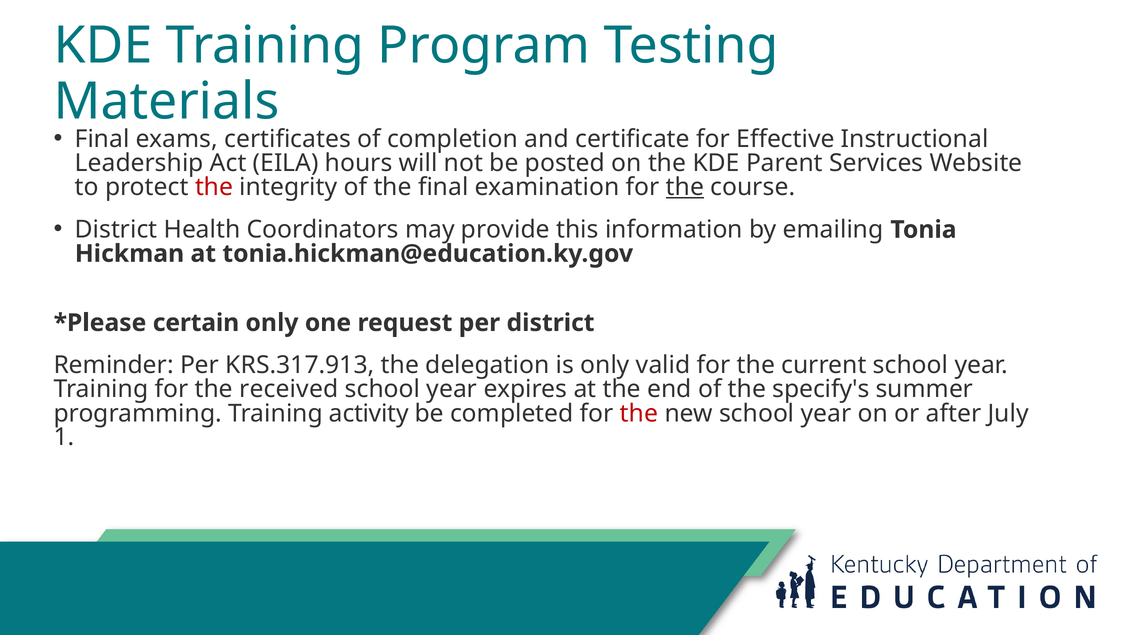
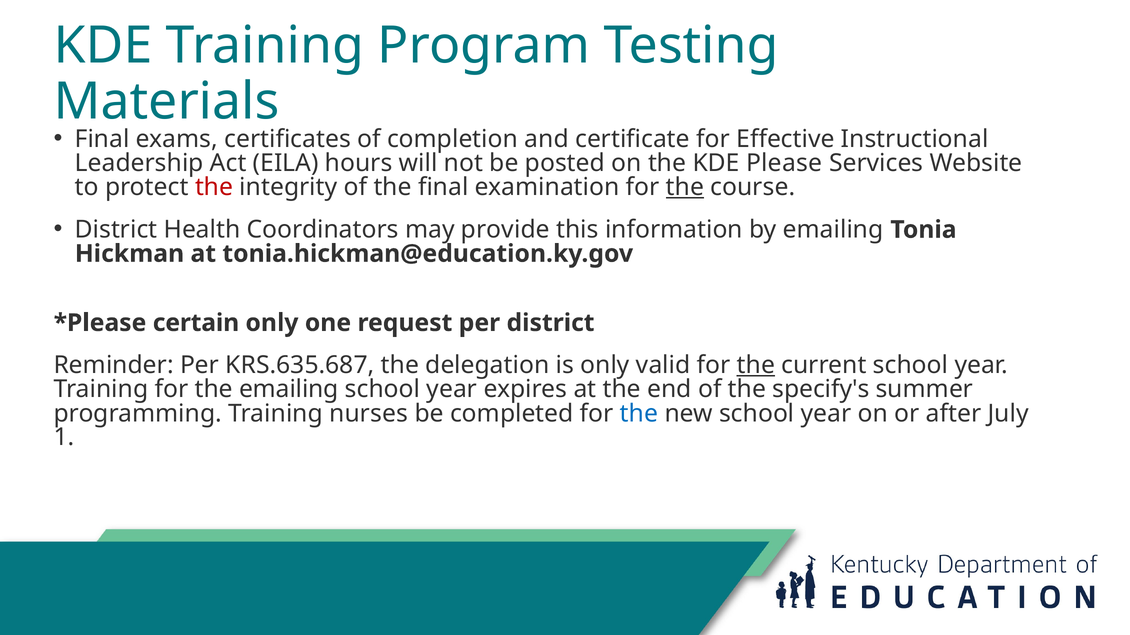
Parent: Parent -> Please
KRS.317.913: KRS.317.913 -> KRS.635.687
the at (756, 366) underline: none -> present
the received: received -> emailing
activity: activity -> nurses
the at (639, 414) colour: red -> blue
